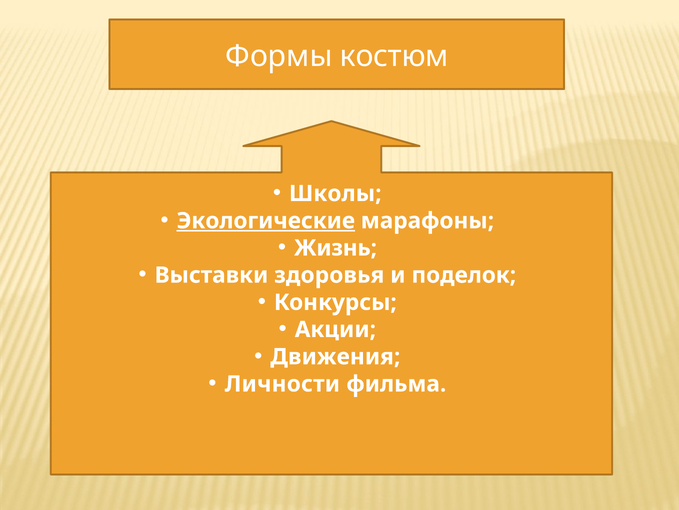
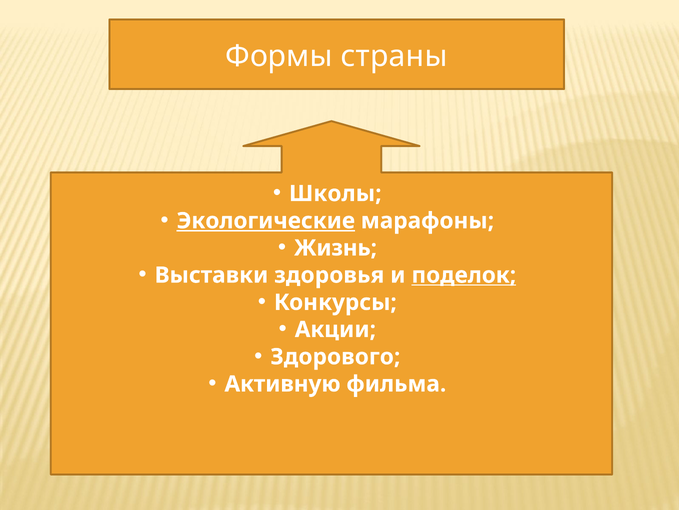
костюм: костюм -> страны
поделок underline: none -> present
Движения: Движения -> Здорового
Личности: Личности -> Активную
